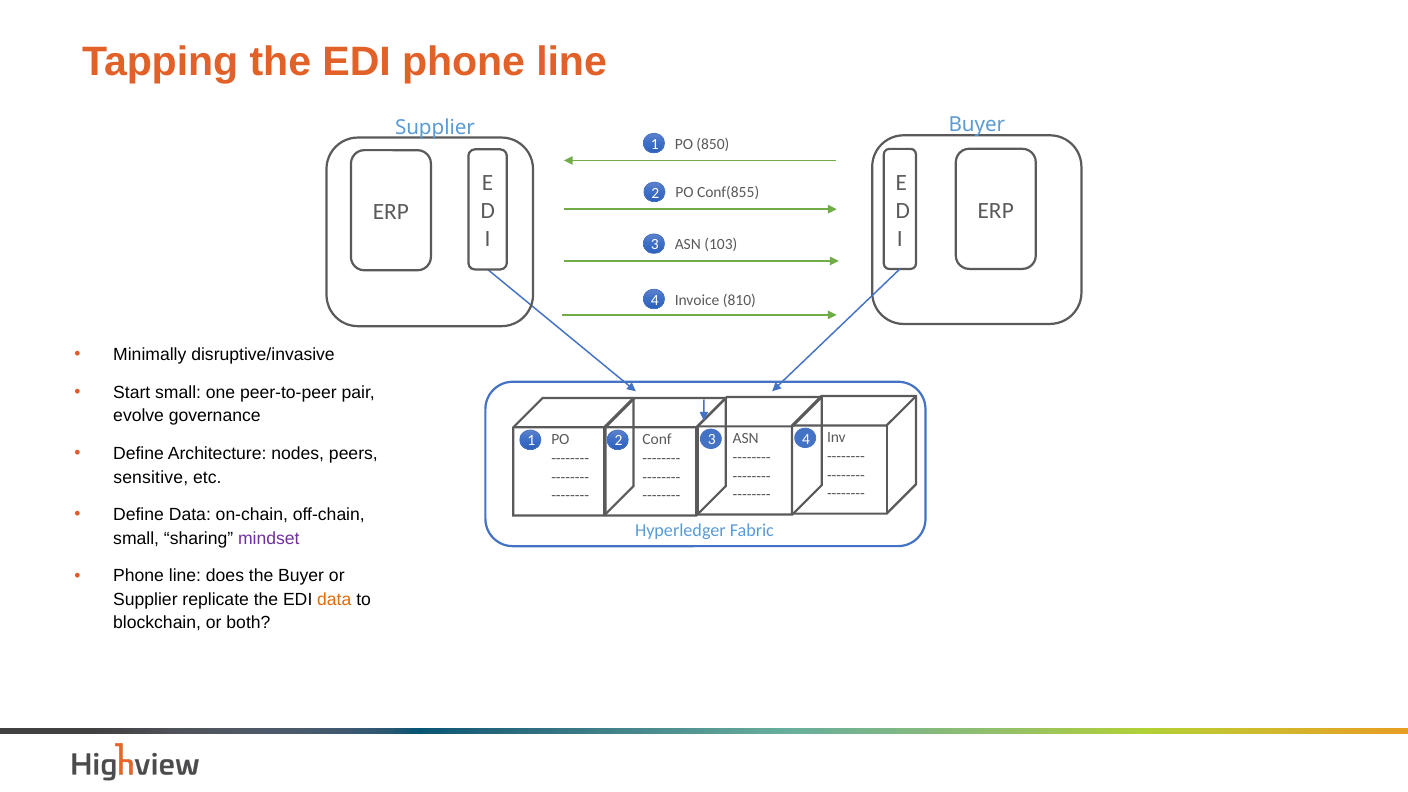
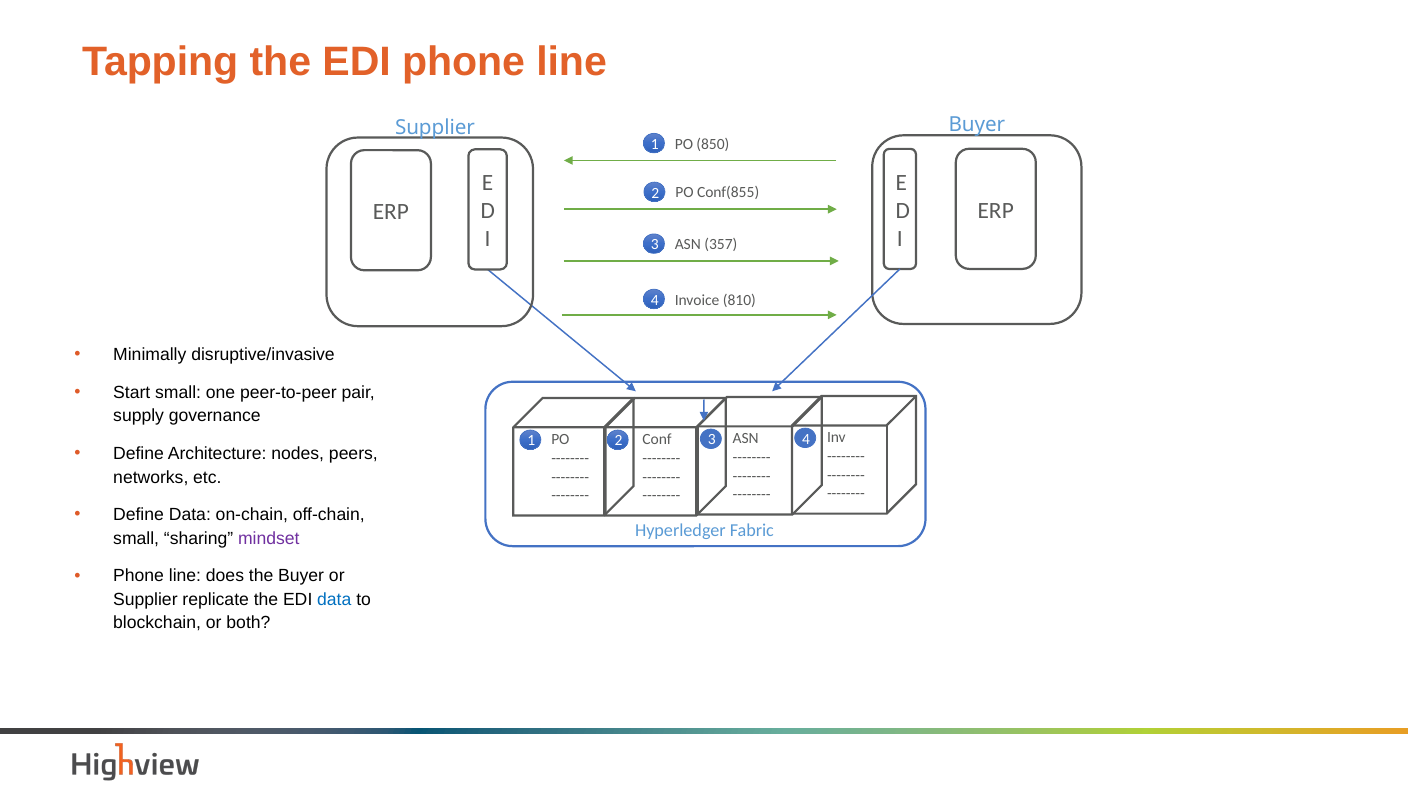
103: 103 -> 357
evolve: evolve -> supply
sensitive: sensitive -> networks
data at (334, 599) colour: orange -> blue
